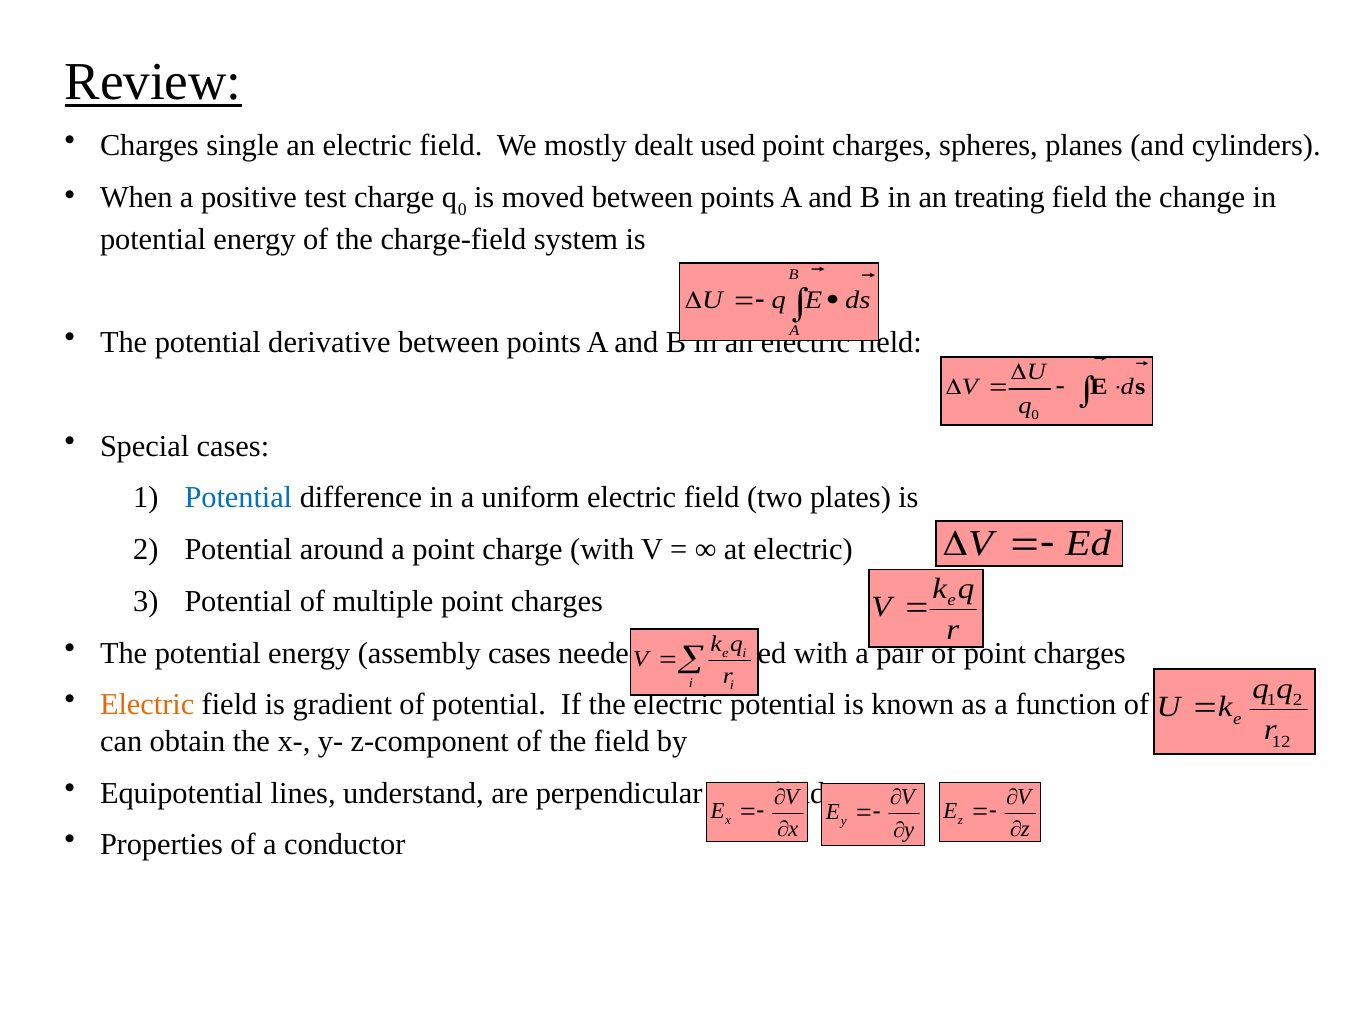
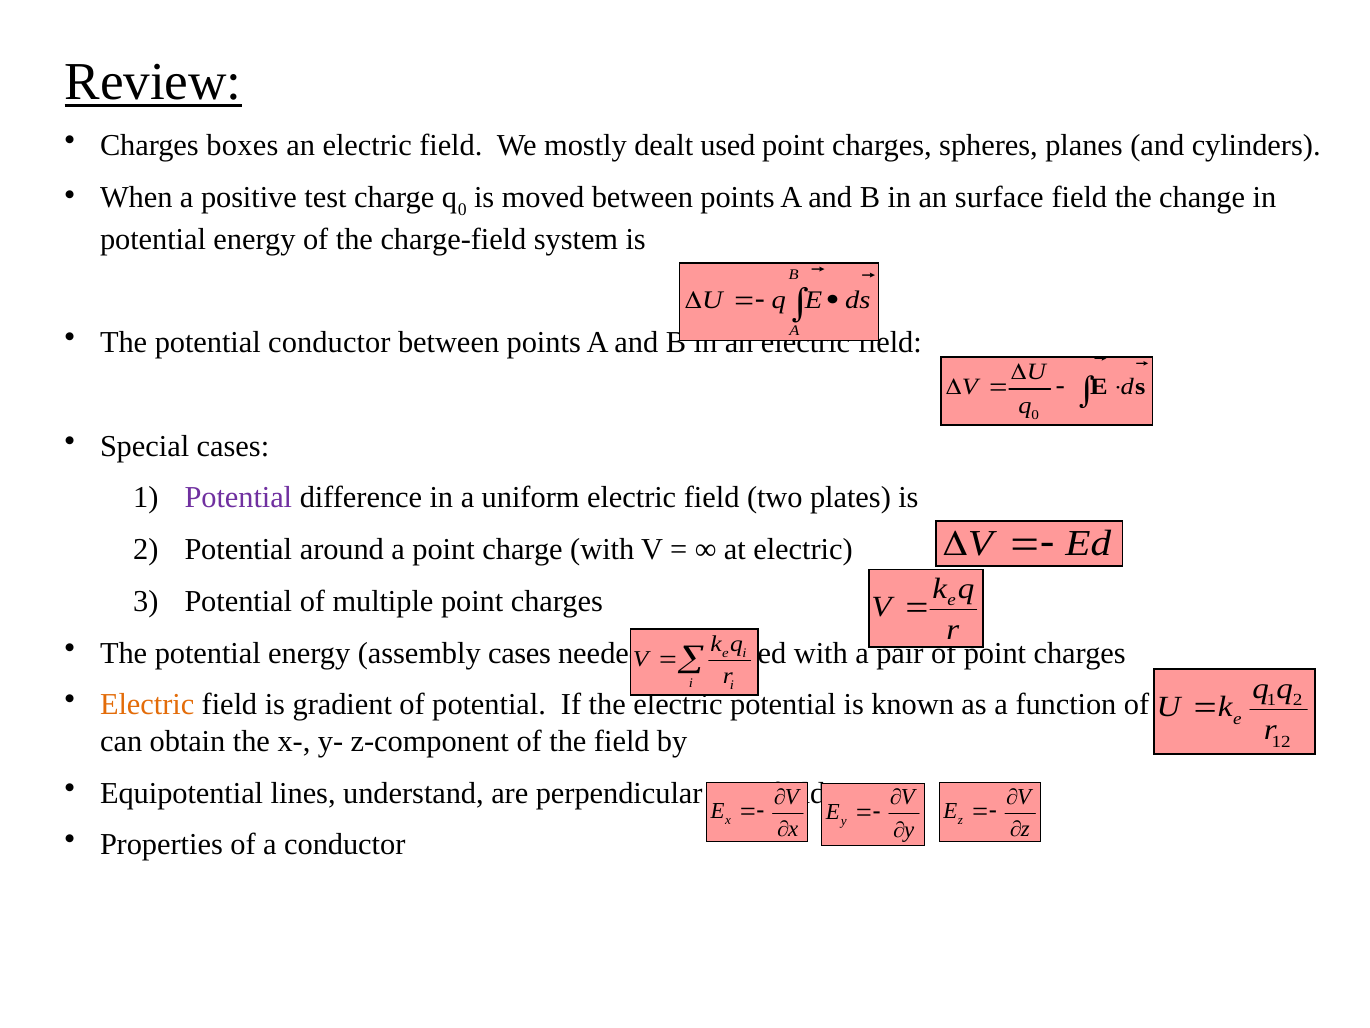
single: single -> boxes
treating: treating -> surface
potential derivative: derivative -> conductor
Potential at (238, 498) colour: blue -> purple
